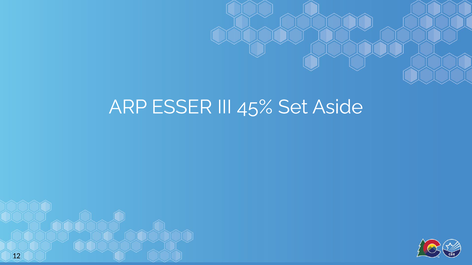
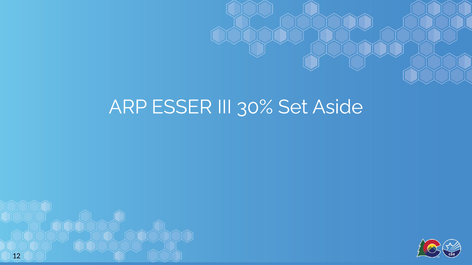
45%: 45% -> 30%
